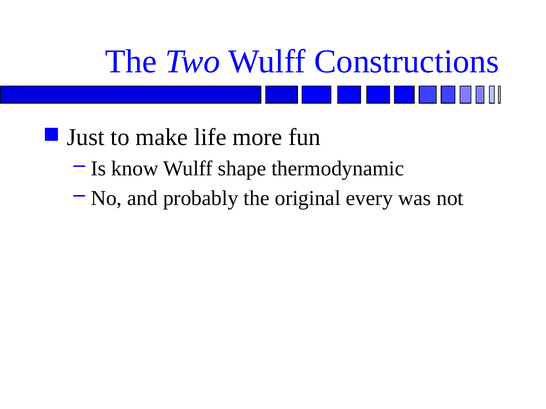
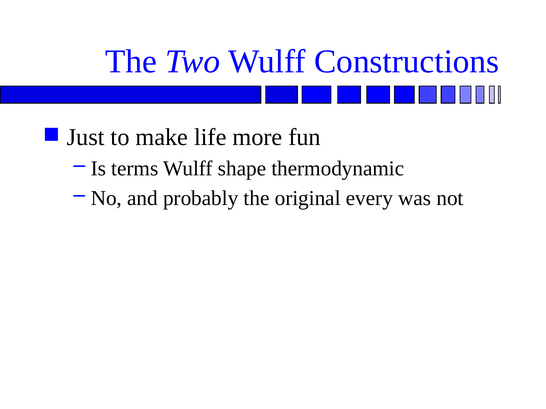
know: know -> terms
